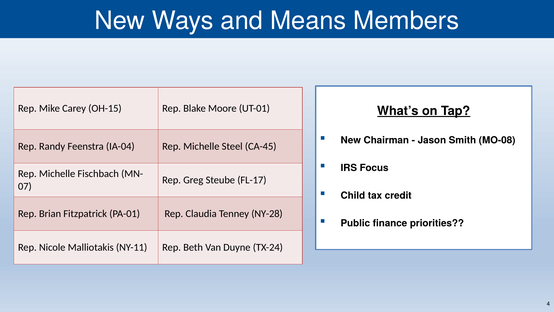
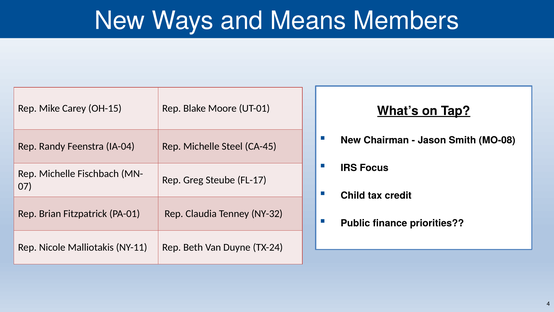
NY-28: NY-28 -> NY-32
